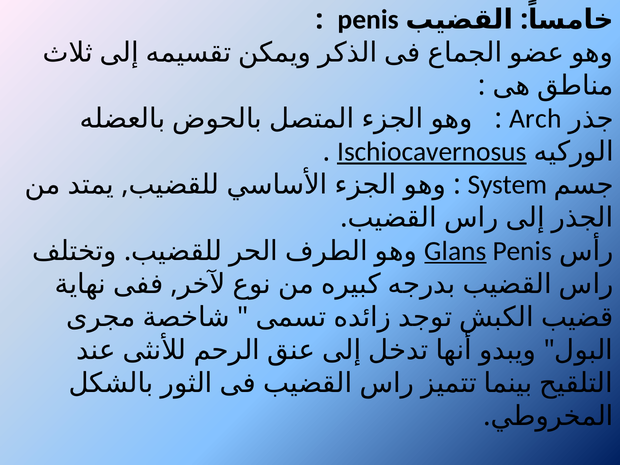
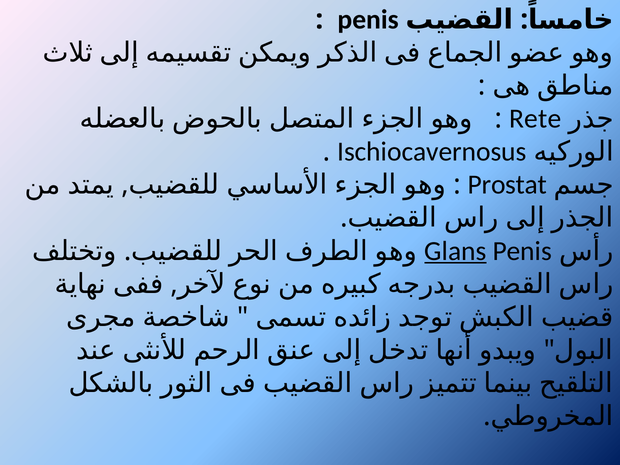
Arch: Arch -> Rete
Ischiocavernosus underline: present -> none
System: System -> Prostat
